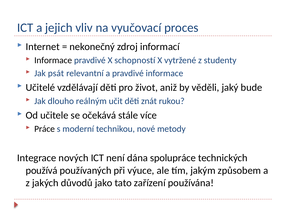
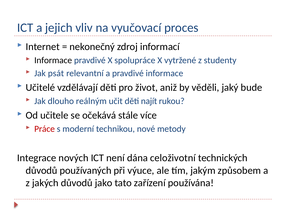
schopností: schopností -> spolupráce
znát: znát -> najít
Práce colour: black -> red
spolupráce: spolupráce -> celoživotní
používá at (42, 170): používá -> důvodů
